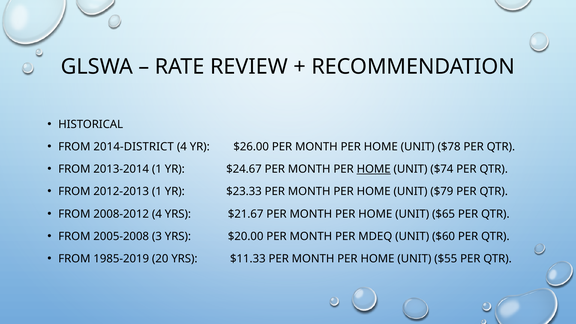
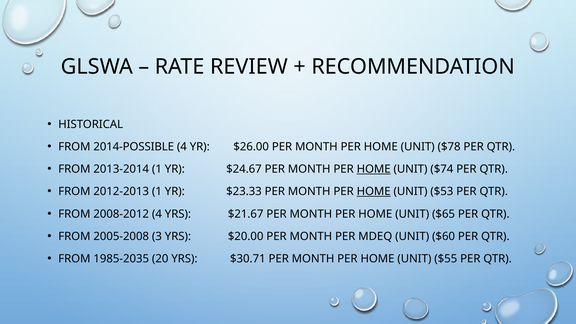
2014-DISTRICT: 2014-DISTRICT -> 2014-POSSIBLE
HOME at (374, 192) underline: none -> present
$79: $79 -> $53
1985-2019: 1985-2019 -> 1985-2035
$11.33: $11.33 -> $30.71
